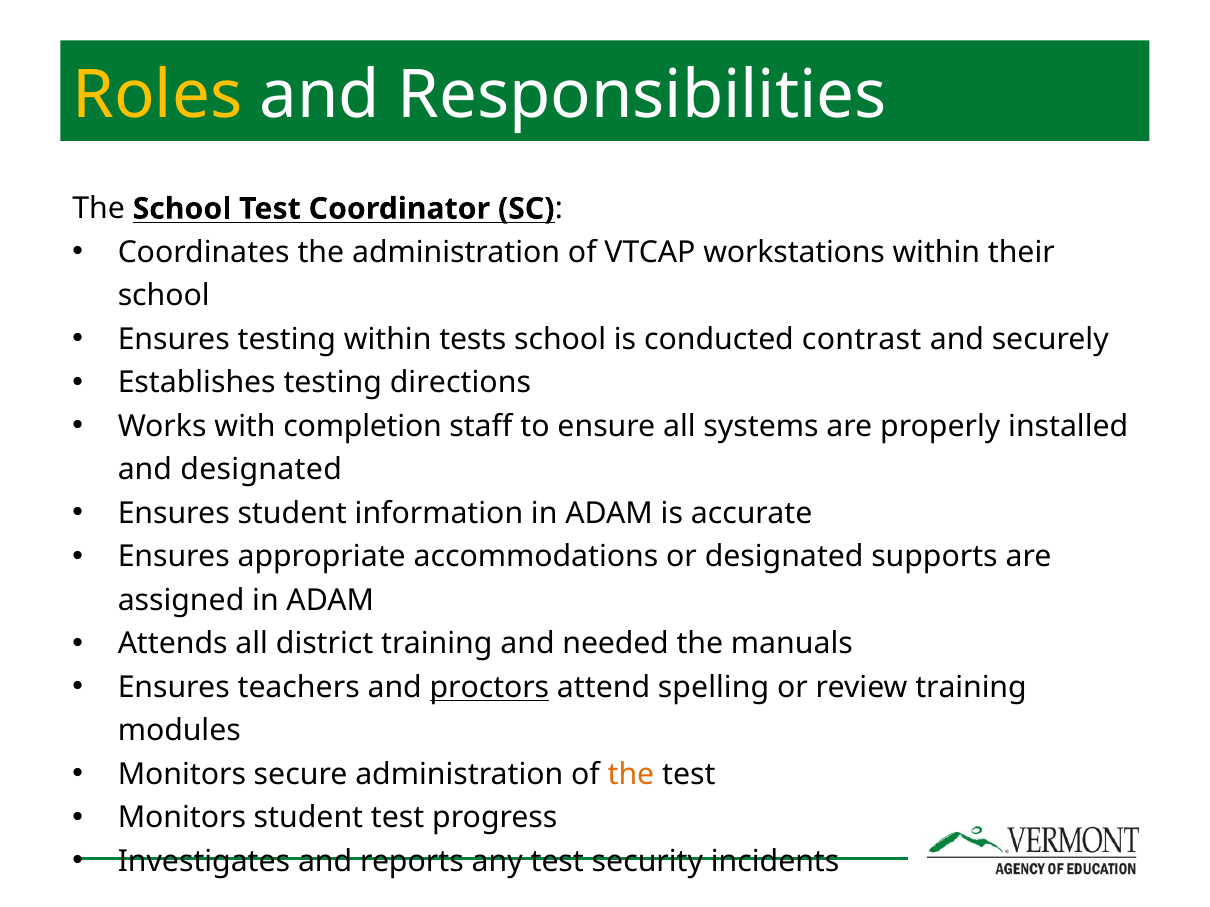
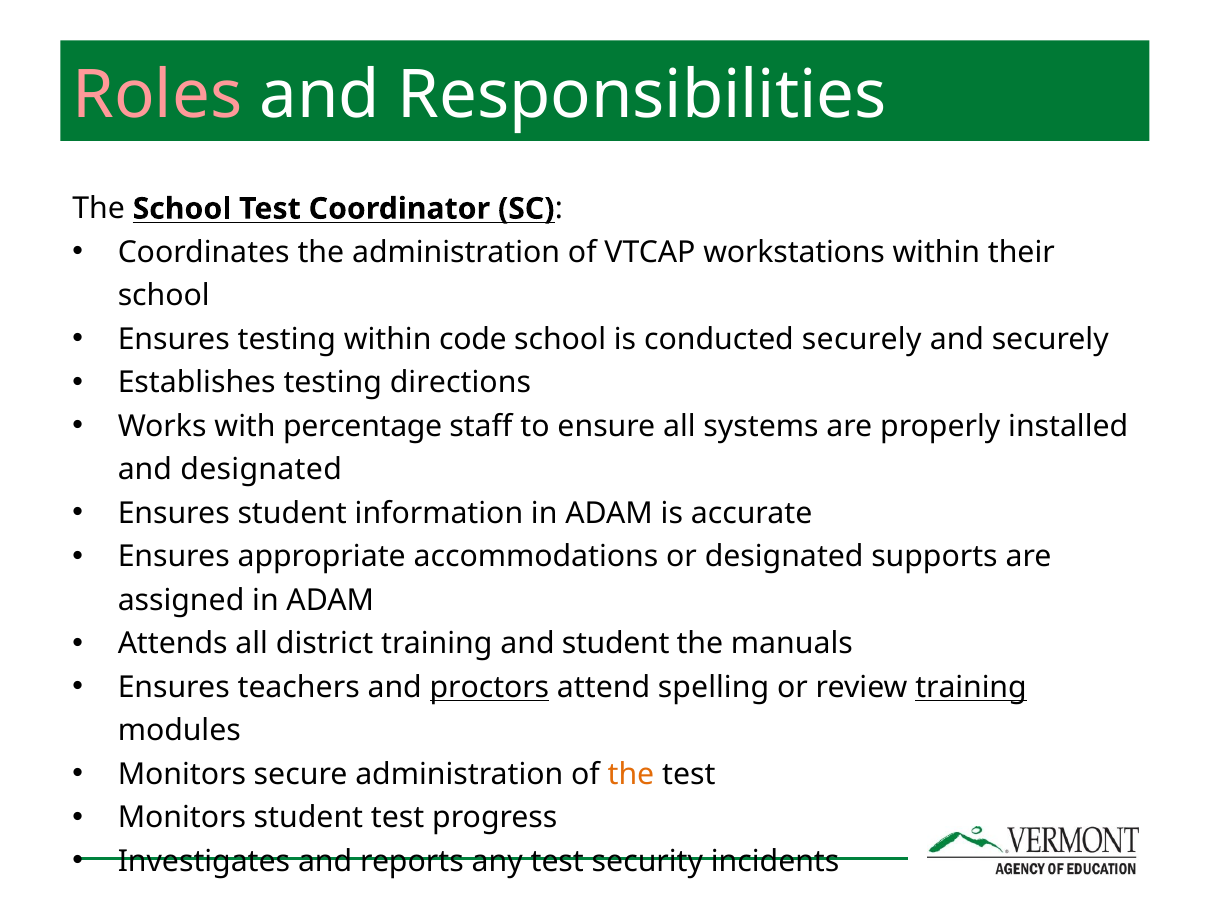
Roles colour: yellow -> pink
tests: tests -> code
conducted contrast: contrast -> securely
completion: completion -> percentage
and needed: needed -> student
training at (971, 688) underline: none -> present
